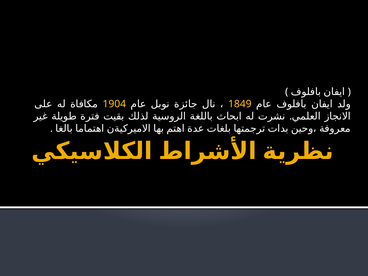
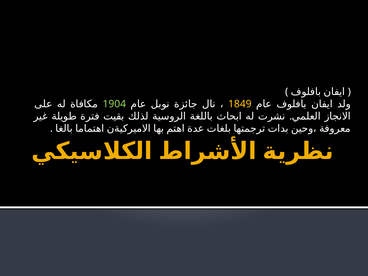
1904 colour: yellow -> light green
